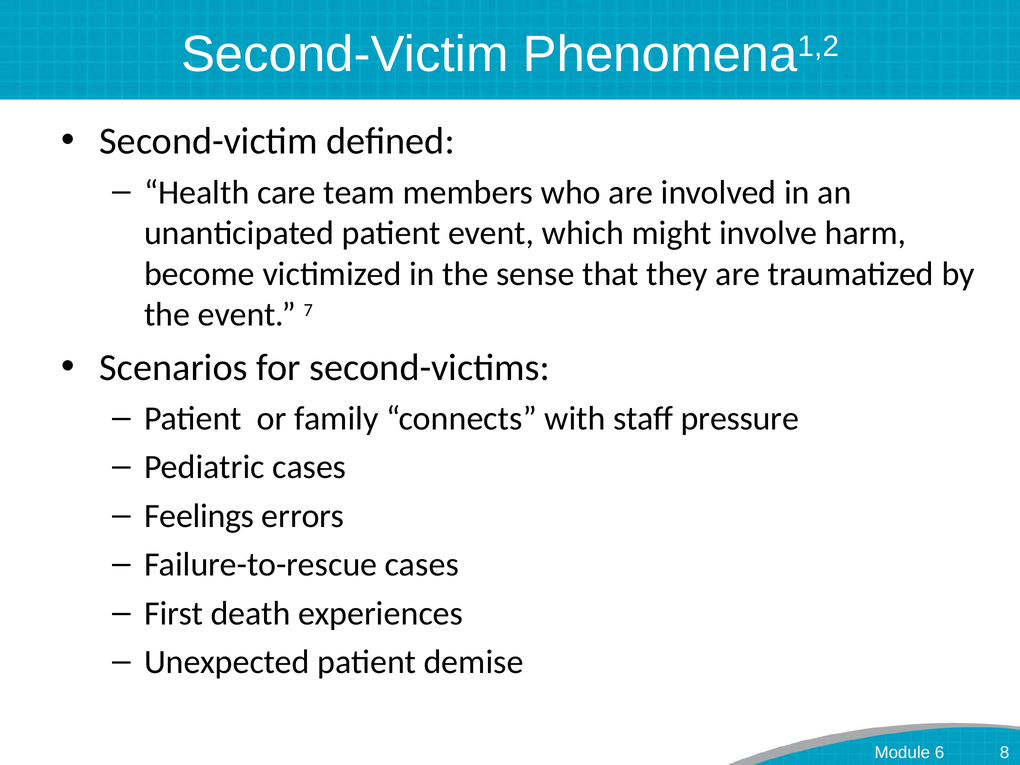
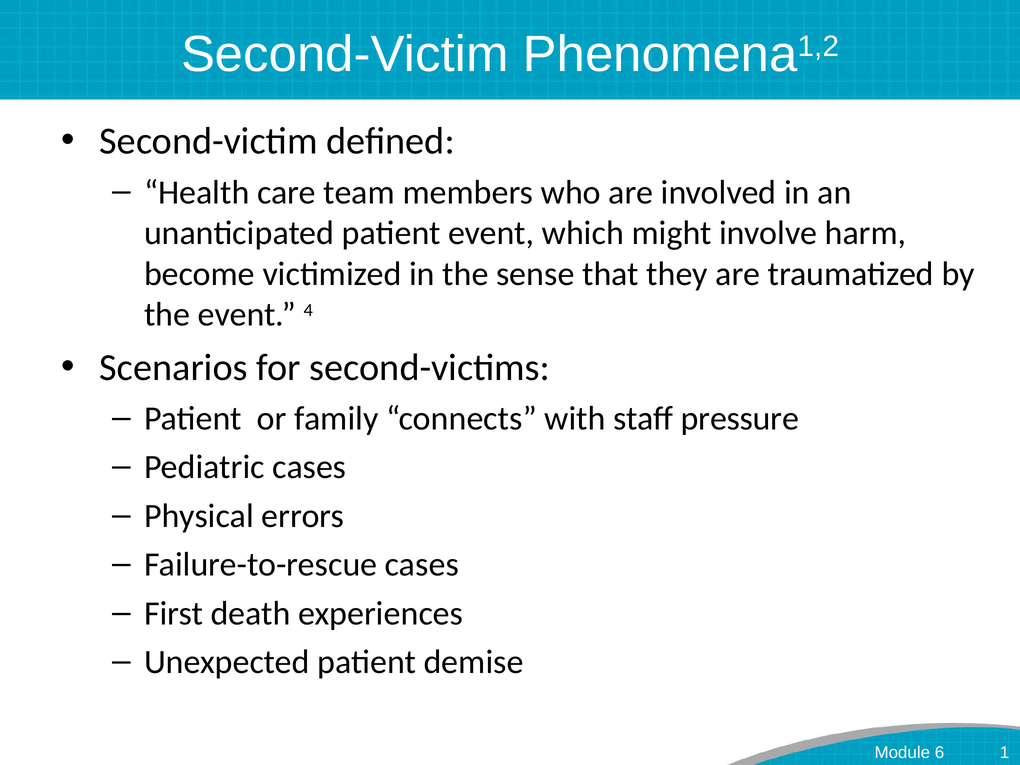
7: 7 -> 4
Feelings: Feelings -> Physical
8: 8 -> 1
